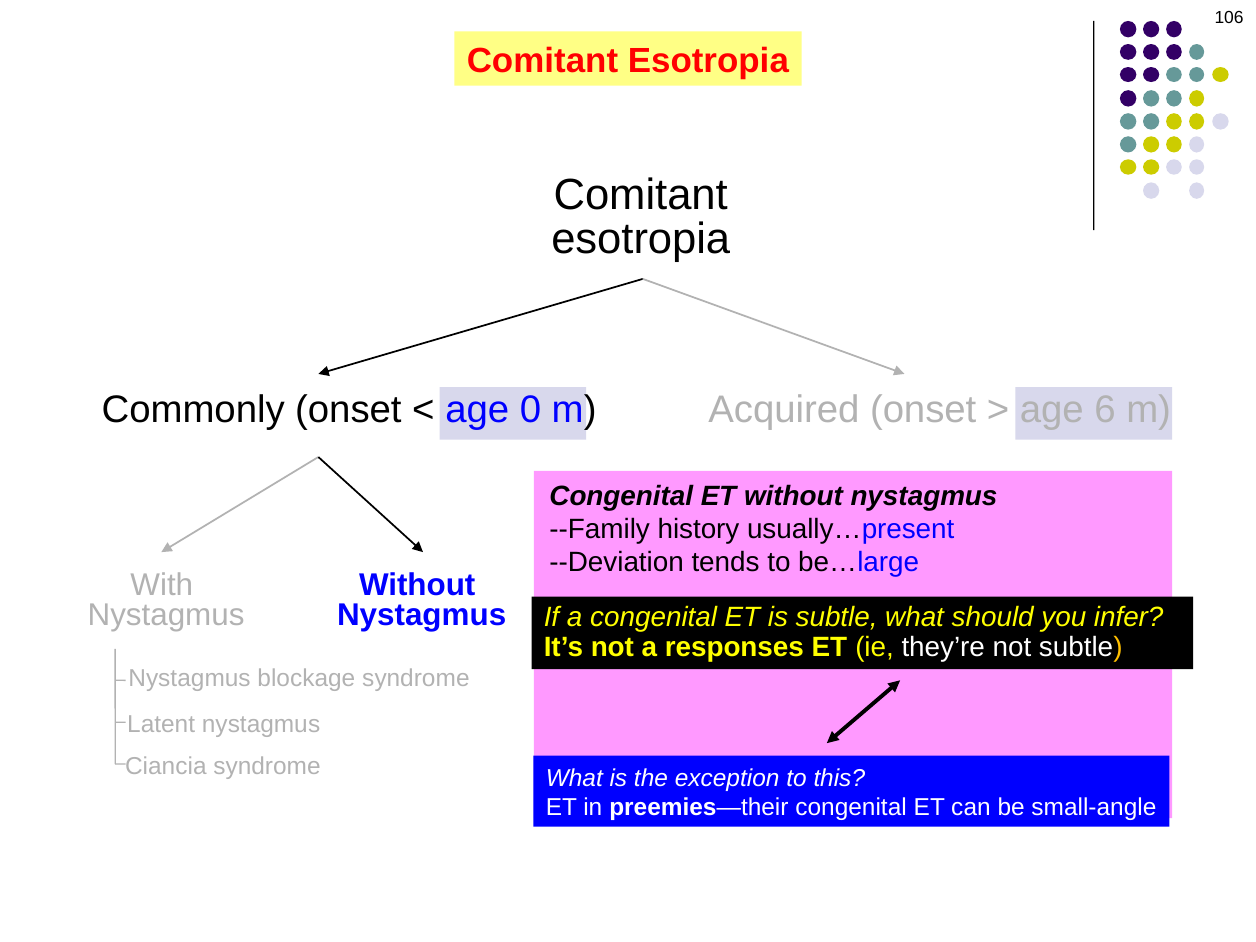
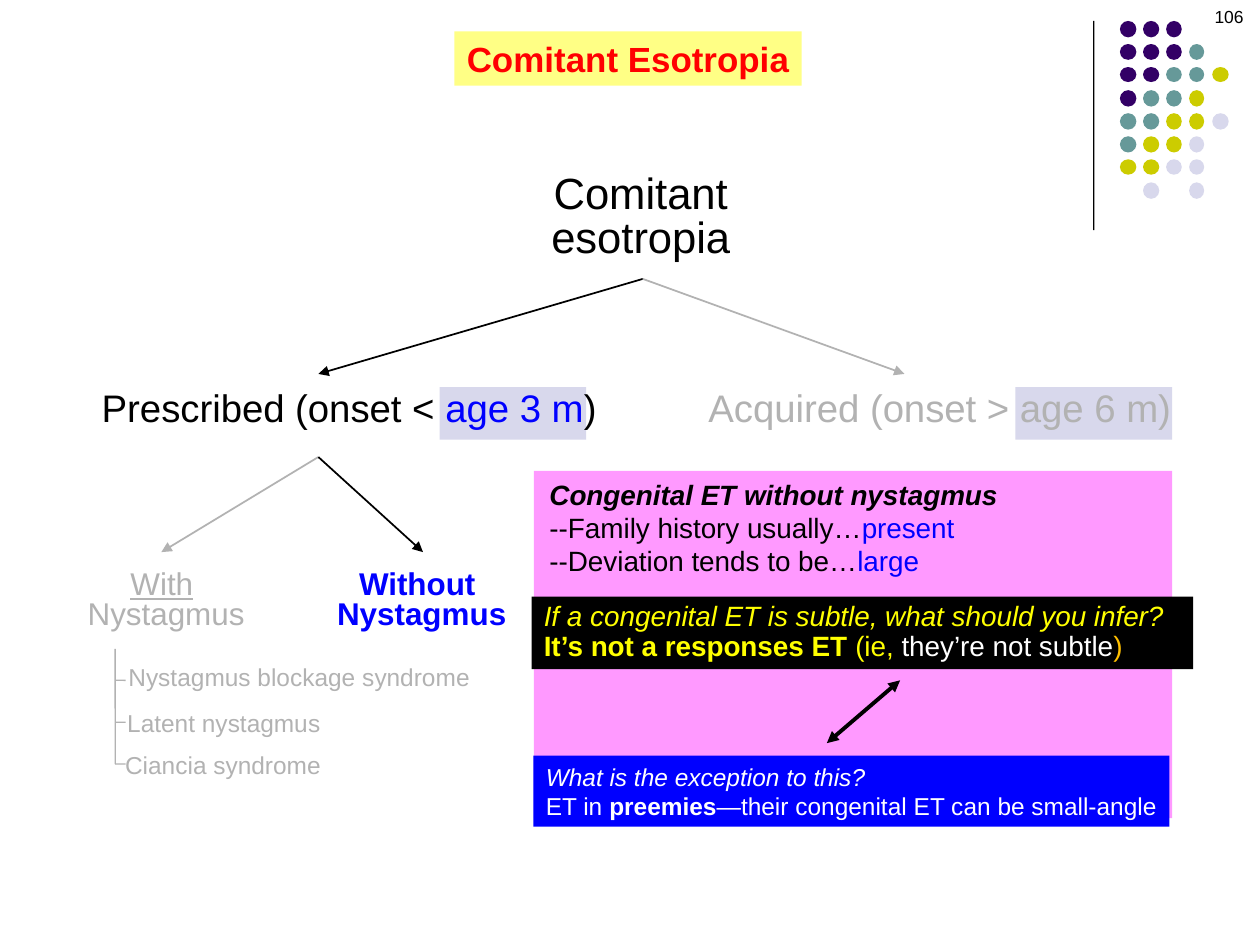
Commonly: Commonly -> Prescribed
0: 0 -> 3
With at (162, 585) underline: none -> present
